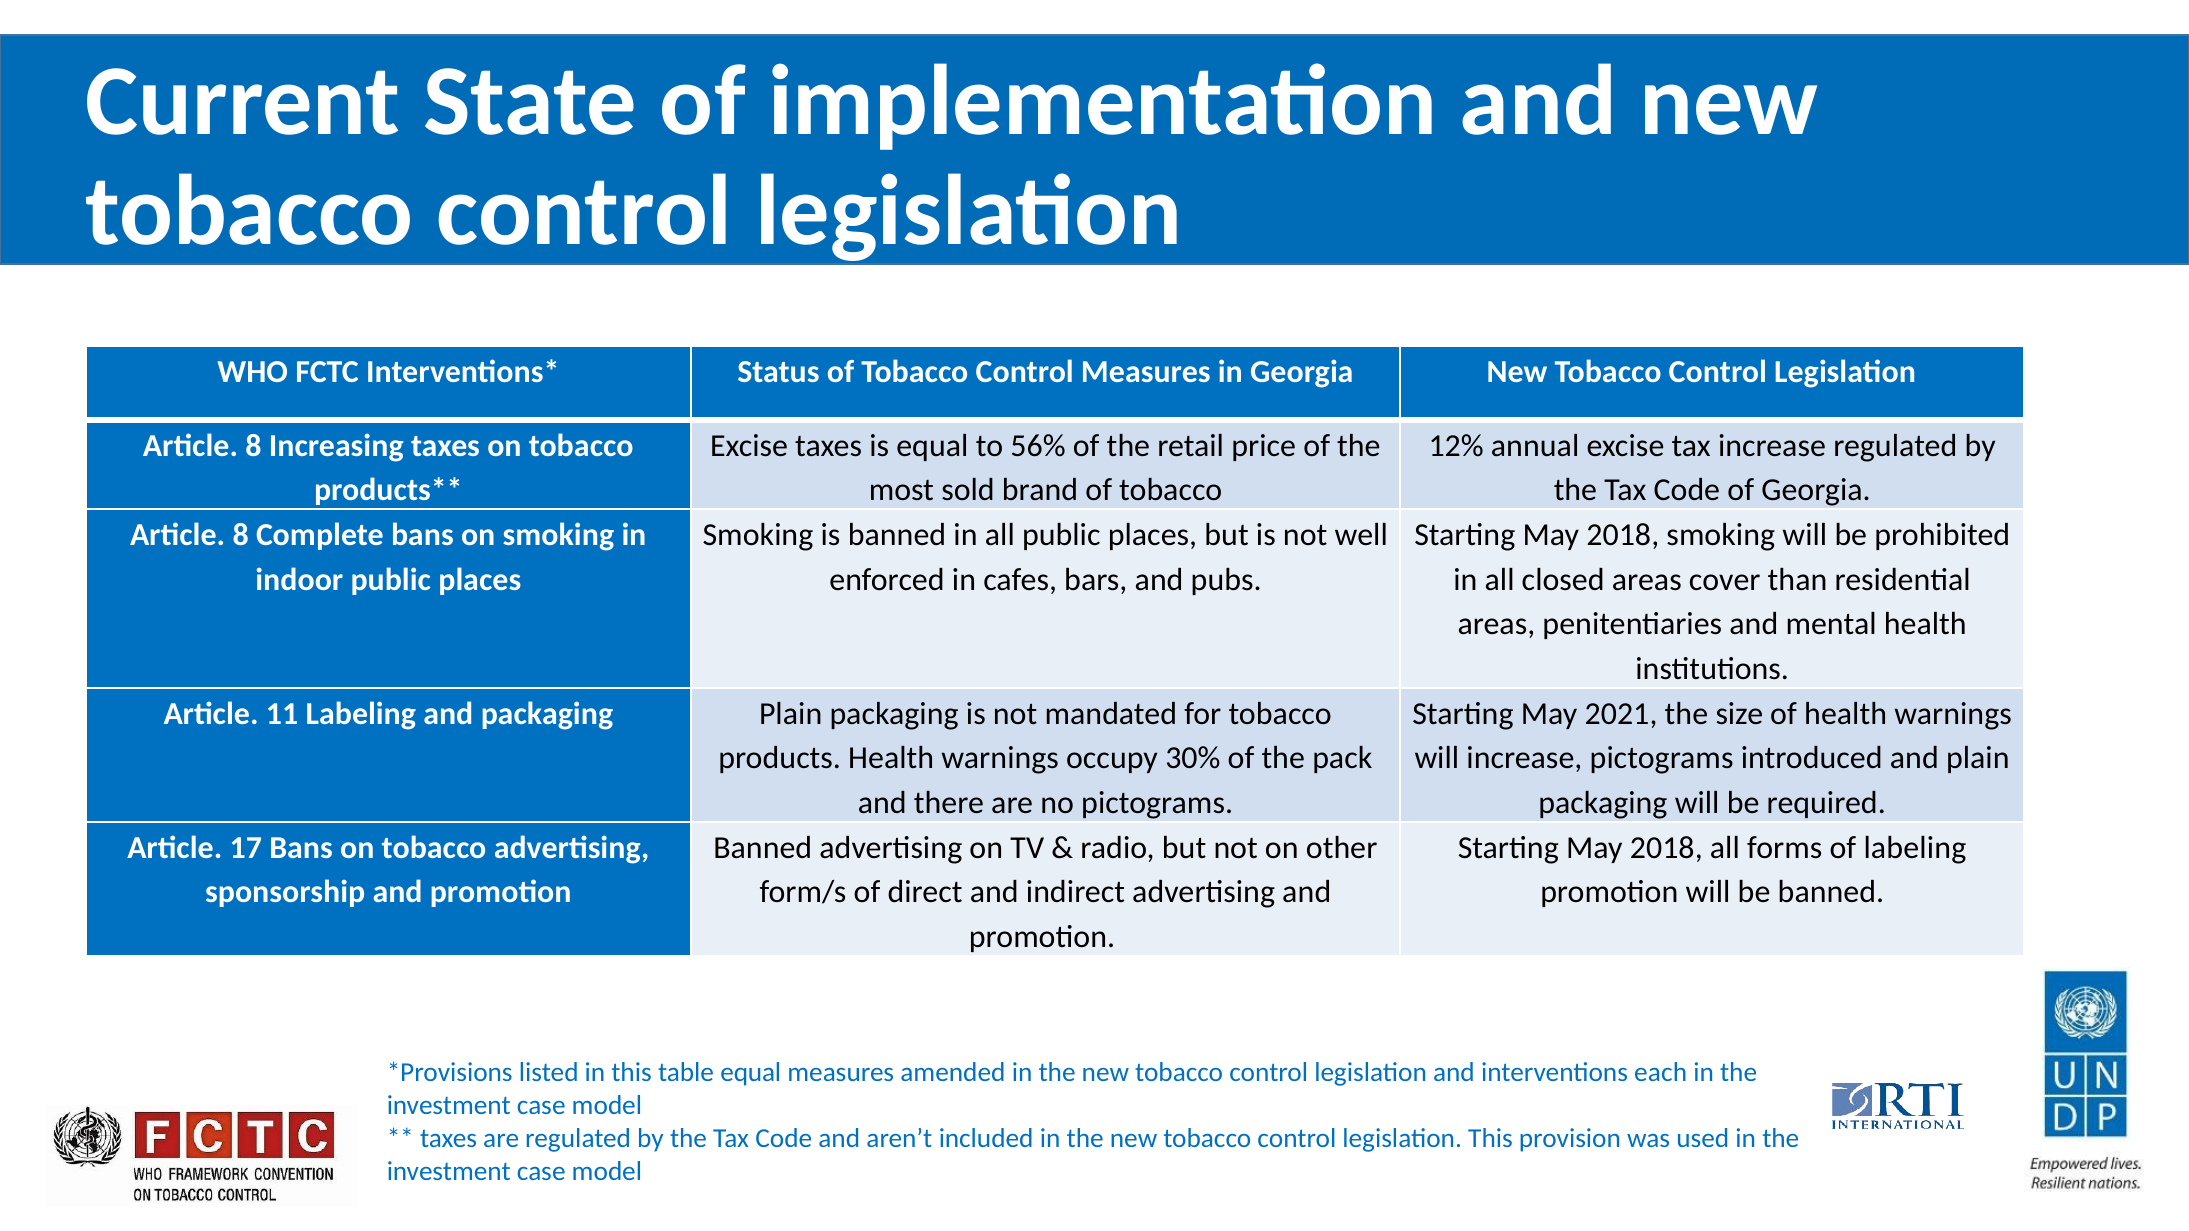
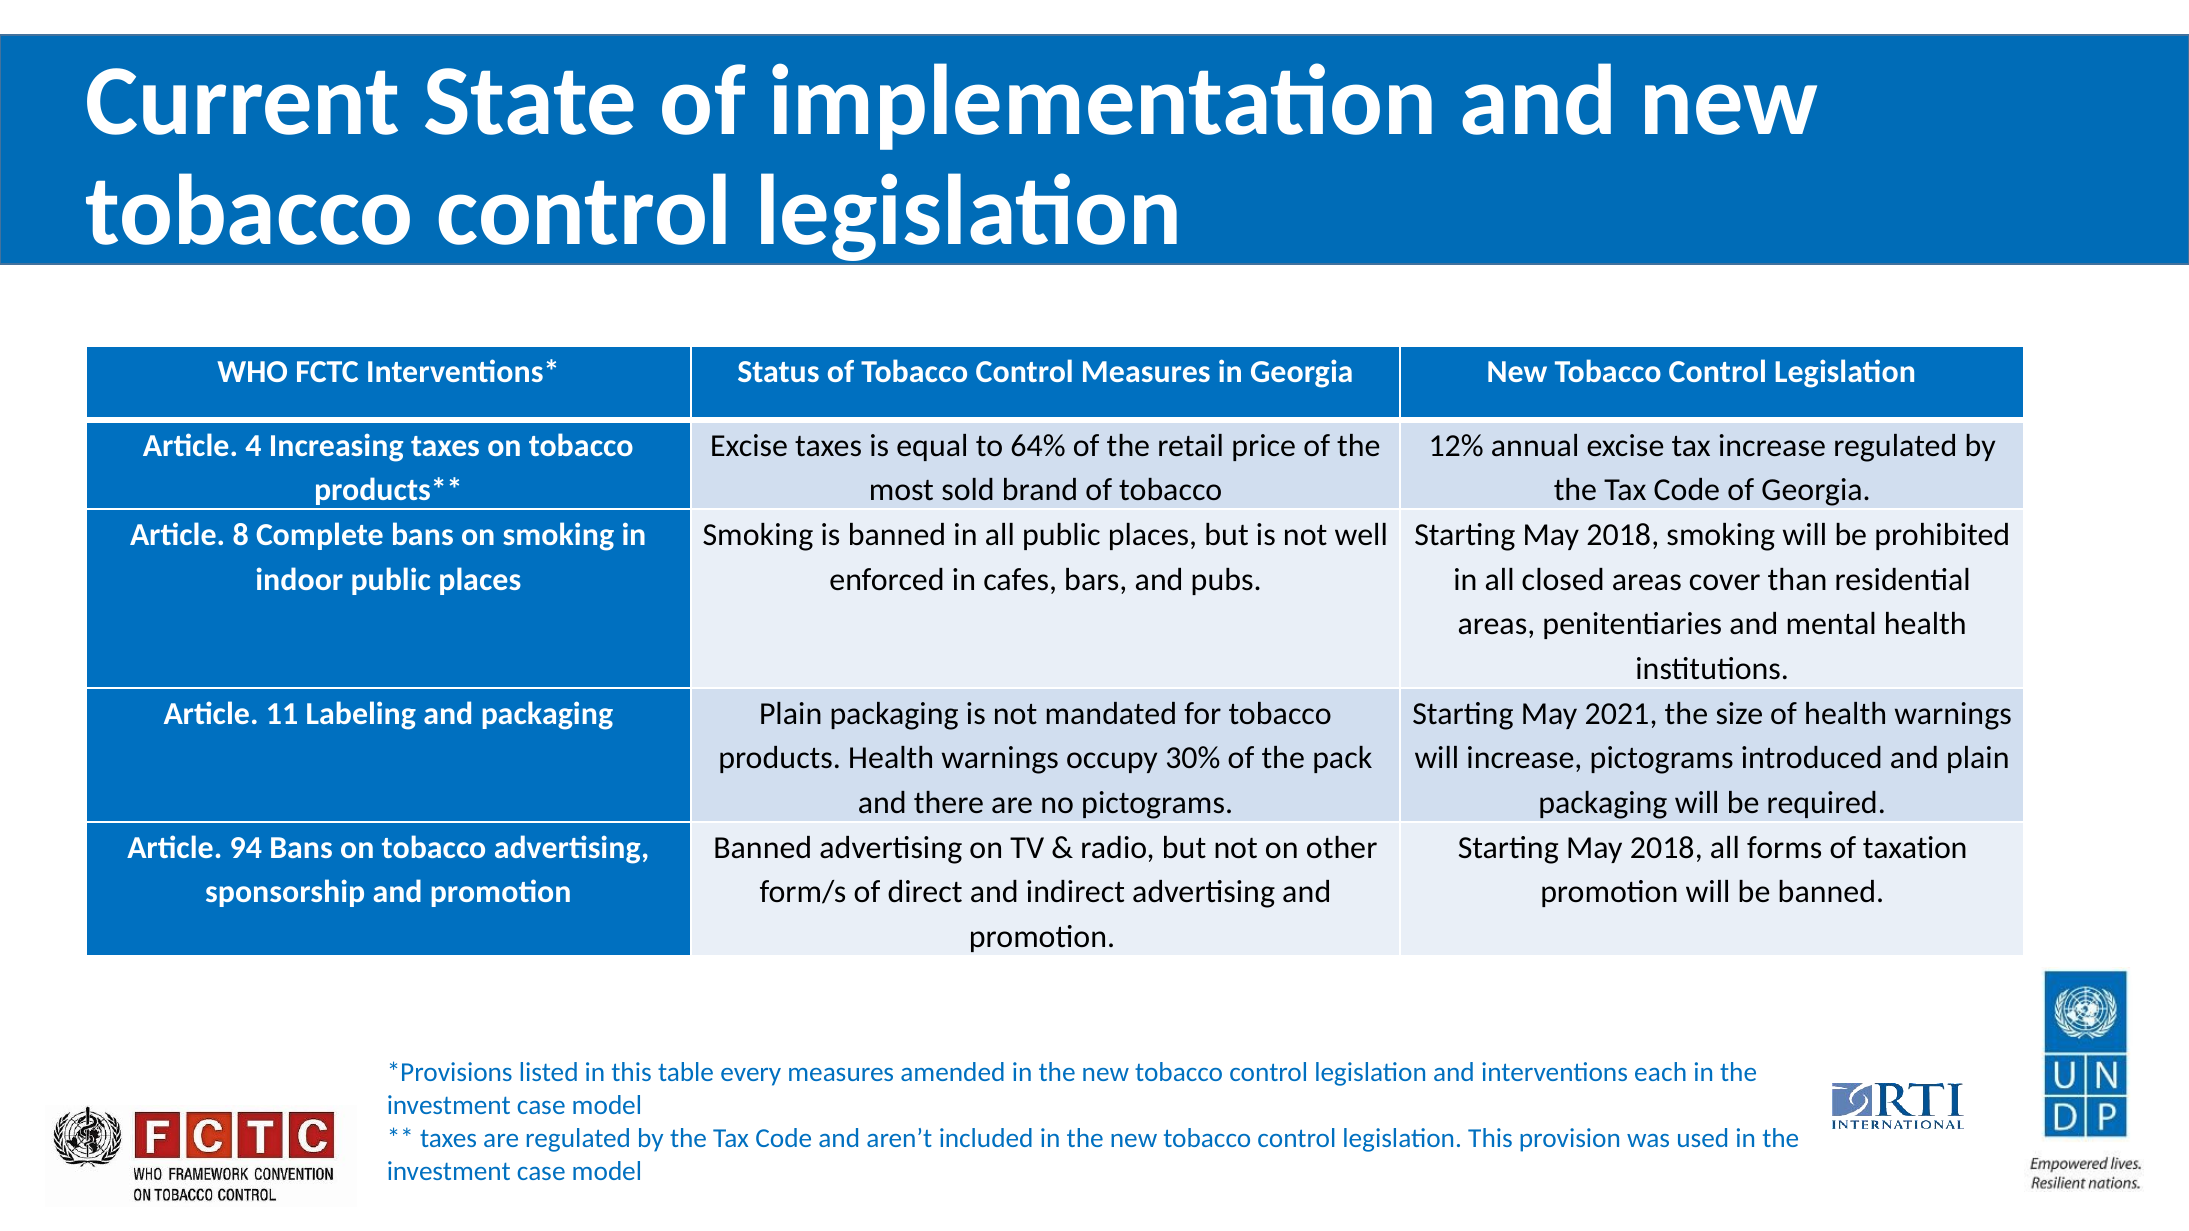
8 at (254, 446): 8 -> 4
56%: 56% -> 64%
17: 17 -> 94
of labeling: labeling -> taxation
table equal: equal -> every
